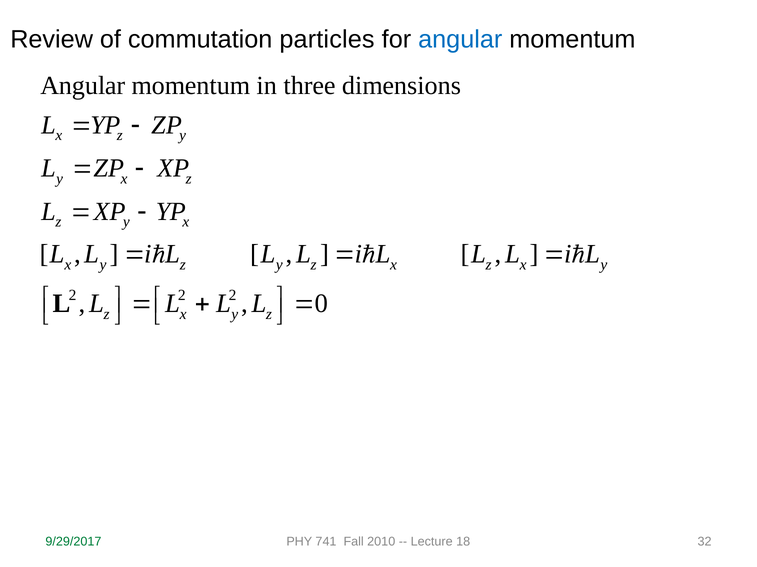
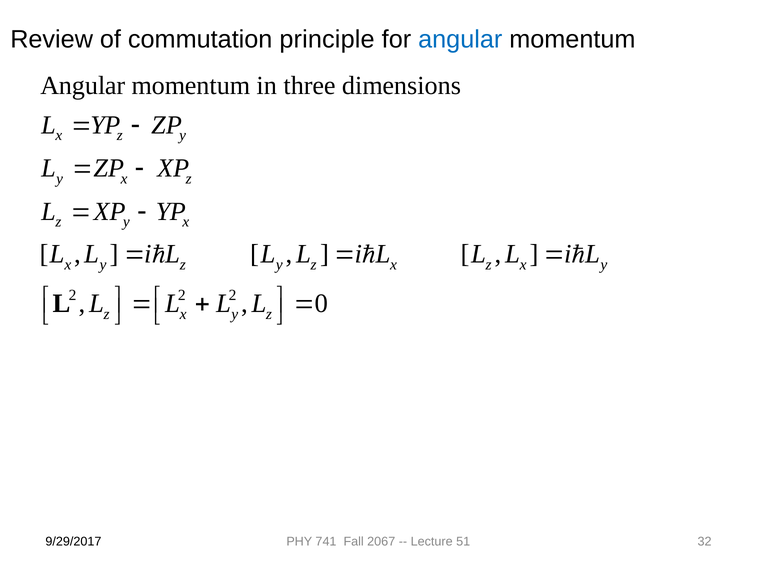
particles: particles -> principle
9/29/2017 colour: green -> black
2010: 2010 -> 2067
18: 18 -> 51
